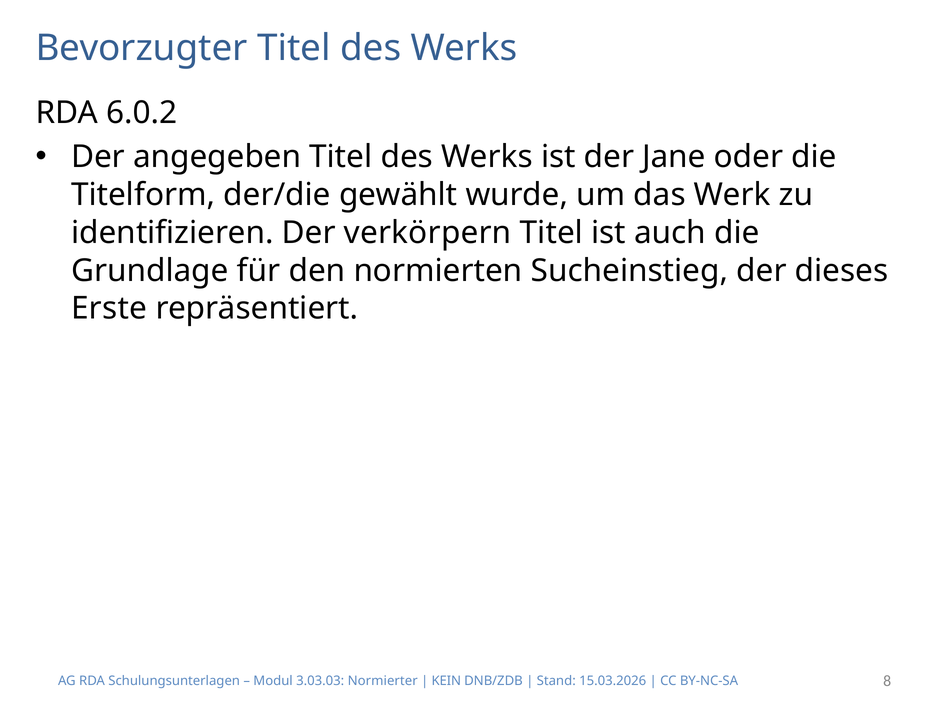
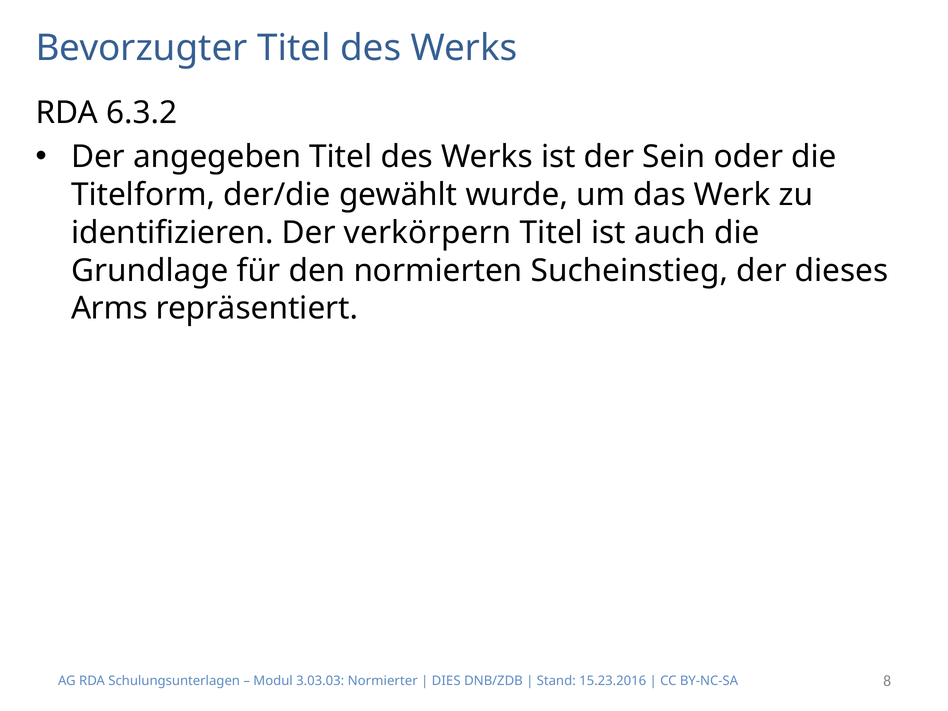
6.0.2: 6.0.2 -> 6.3.2
Jane: Jane -> Sein
Erste: Erste -> Arms
KEIN: KEIN -> DIES
15.03.2026: 15.03.2026 -> 15.23.2016
